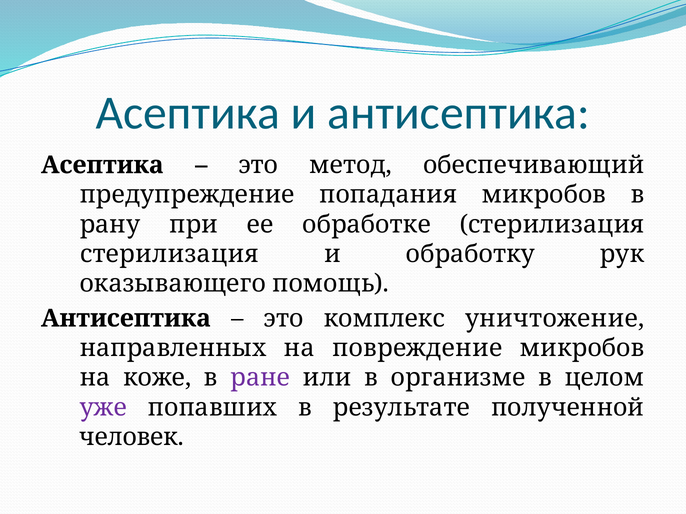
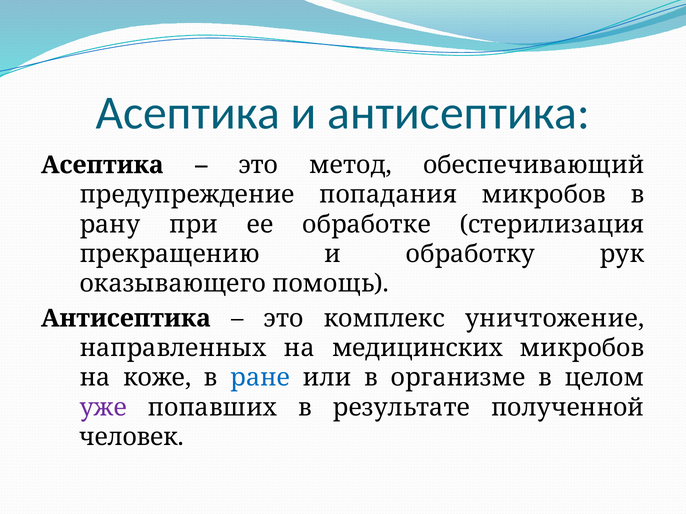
стерилизация at (169, 254): стерилизация -> прекращению
повреждение: повреждение -> медицинских
ране colour: purple -> blue
